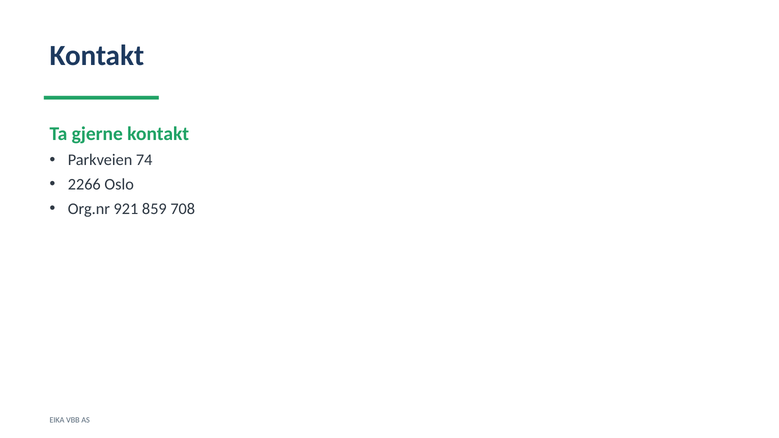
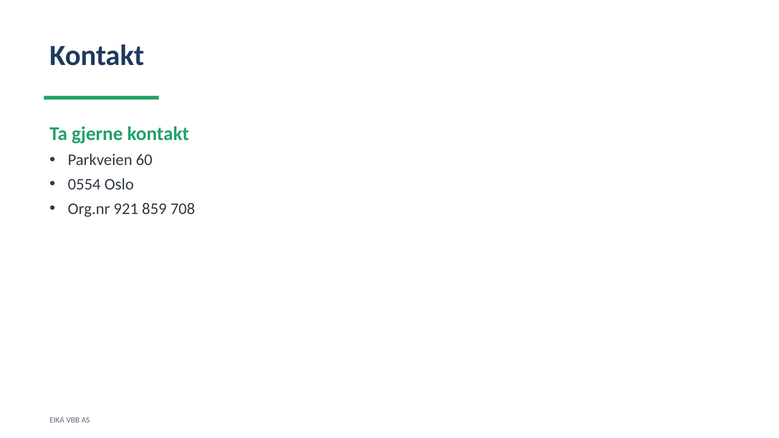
74: 74 -> 60
2266: 2266 -> 0554
